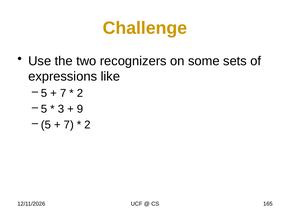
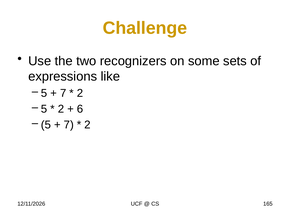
3 at (61, 109): 3 -> 2
9: 9 -> 6
